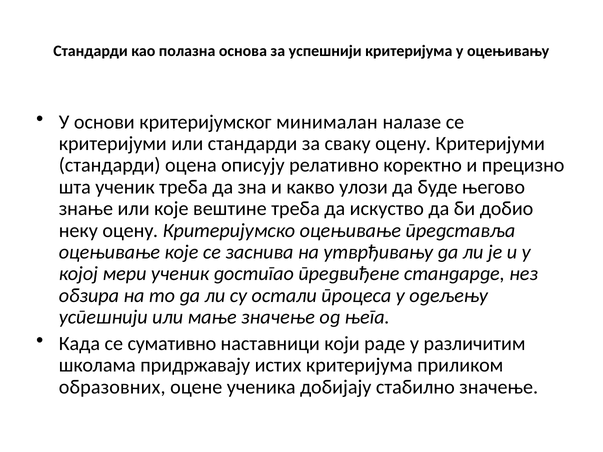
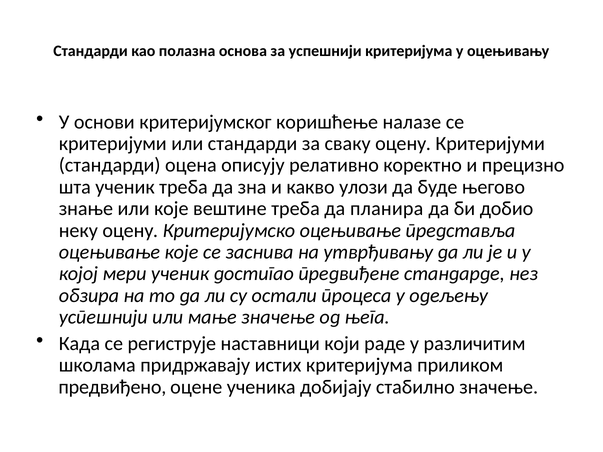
минималан: минималан -> коришћење
искуство: искуство -> планира
сумативно: сумативно -> региструје
образовних: образовних -> предвиђено
